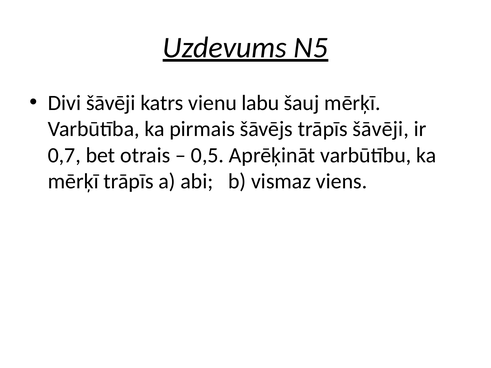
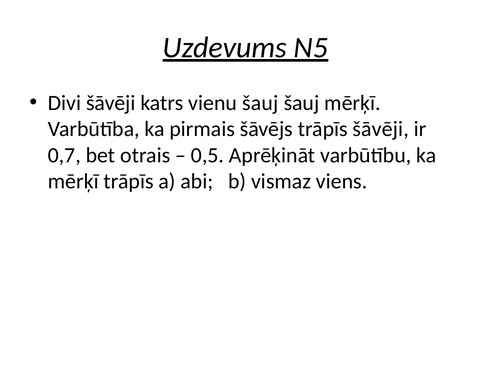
vienu labu: labu -> šauj
